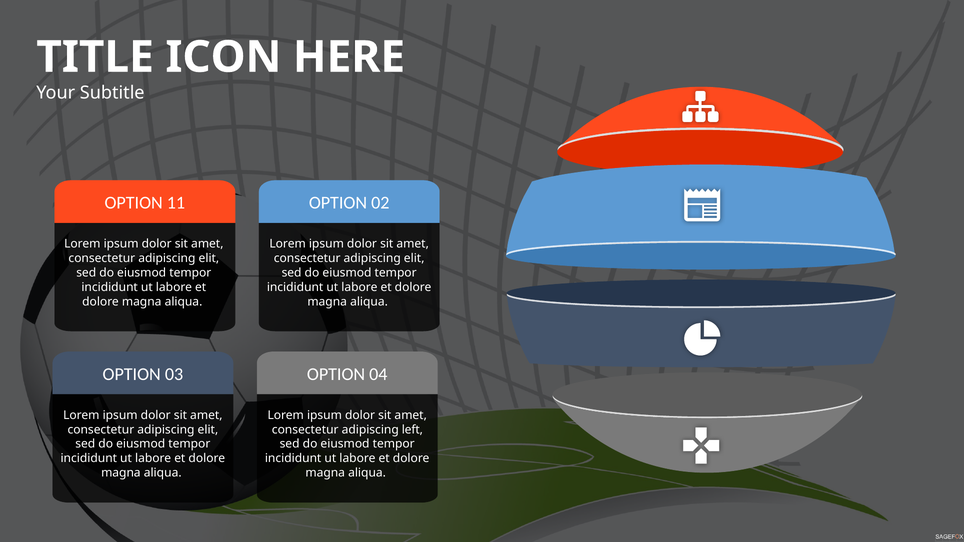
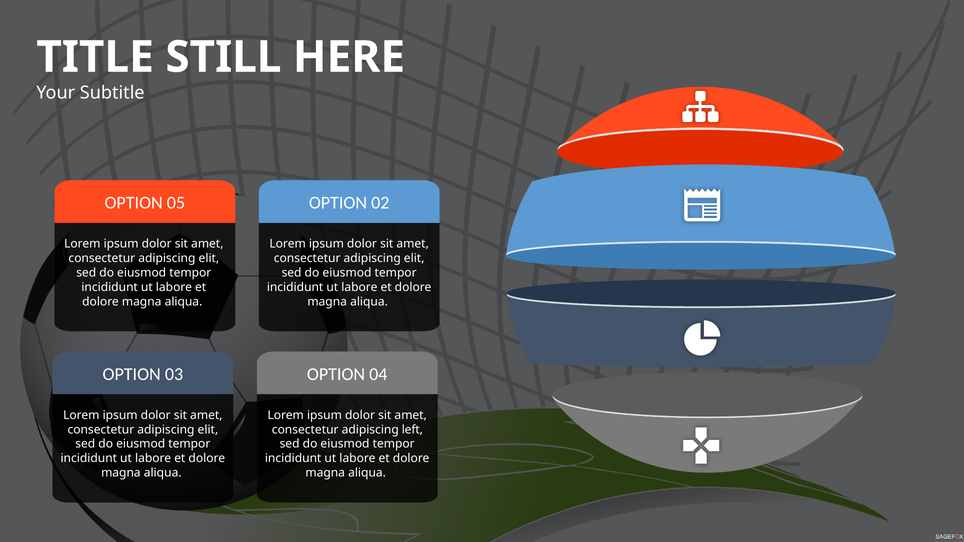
ICON: ICON -> STILL
11: 11 -> 05
